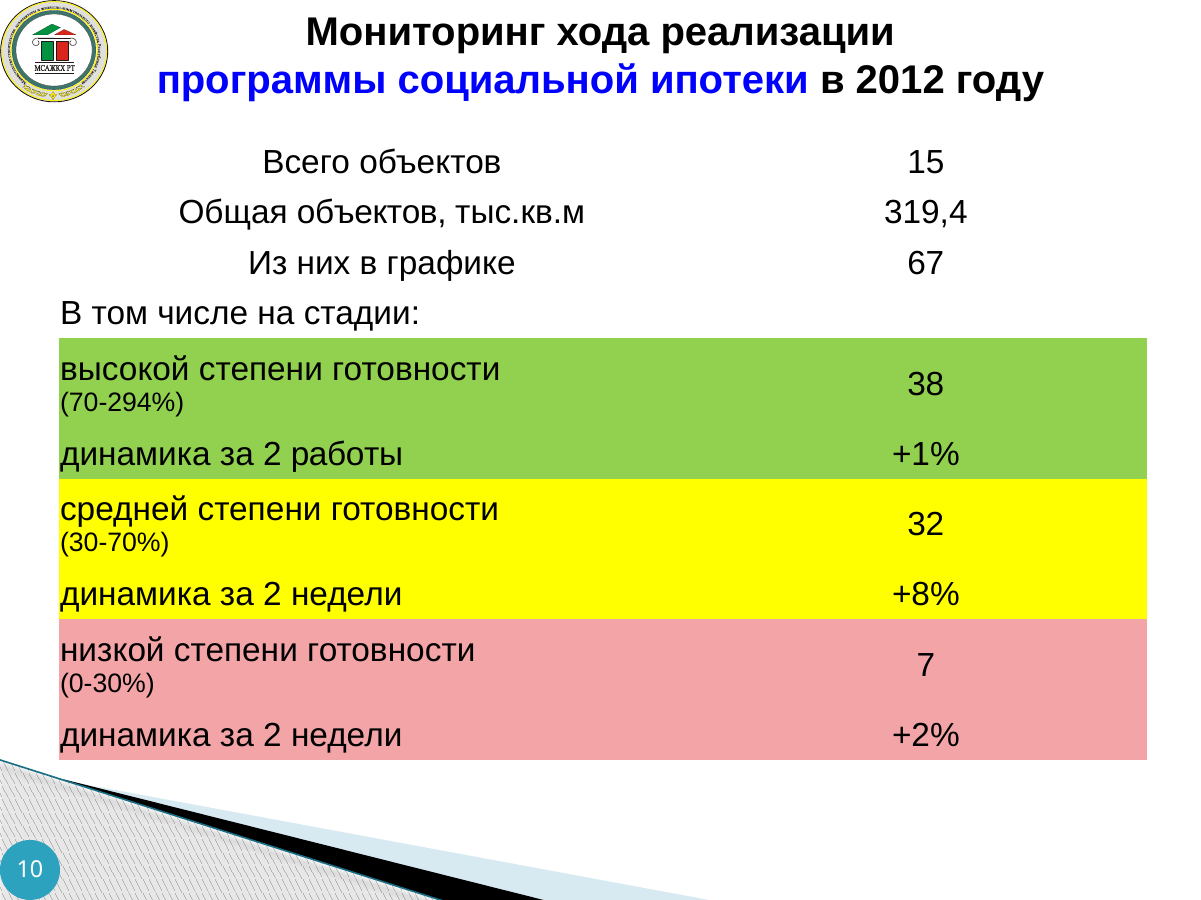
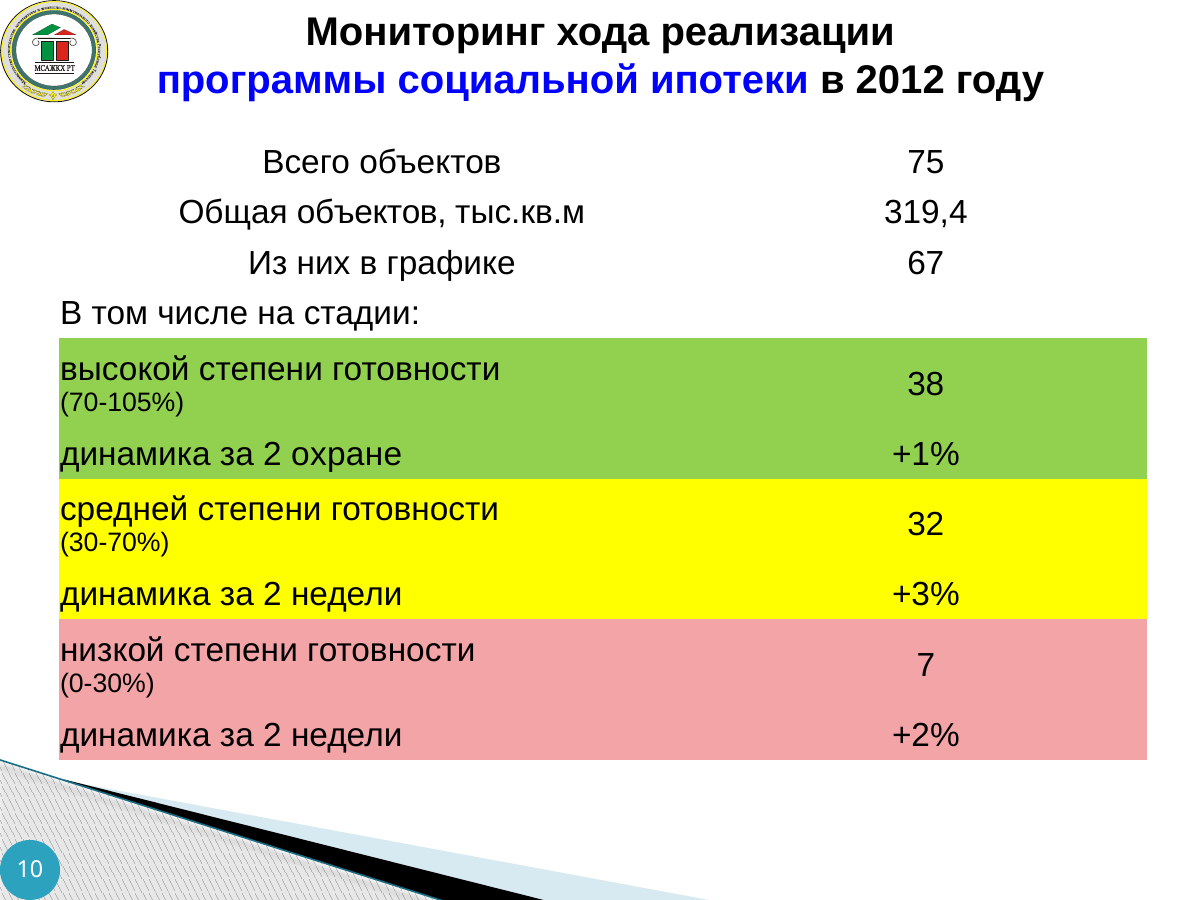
15: 15 -> 75
70-294%: 70-294% -> 70-105%
работы: работы -> охране
+8%: +8% -> +3%
